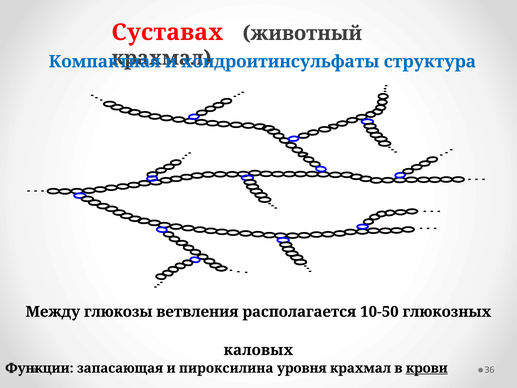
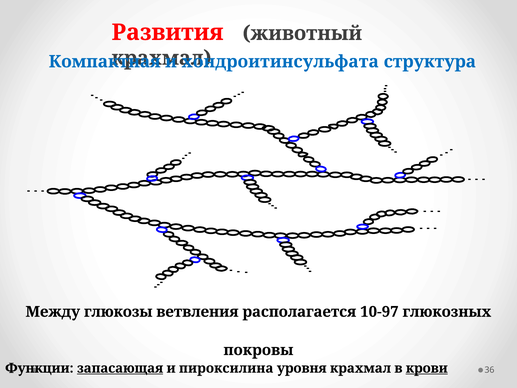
Суставах: Суставах -> Развития
хондроитинсульфаты: хондроитинсульфаты -> хондроитинсульфата
10-50: 10-50 -> 10-97
каловых: каловых -> покровы
запасающая underline: none -> present
